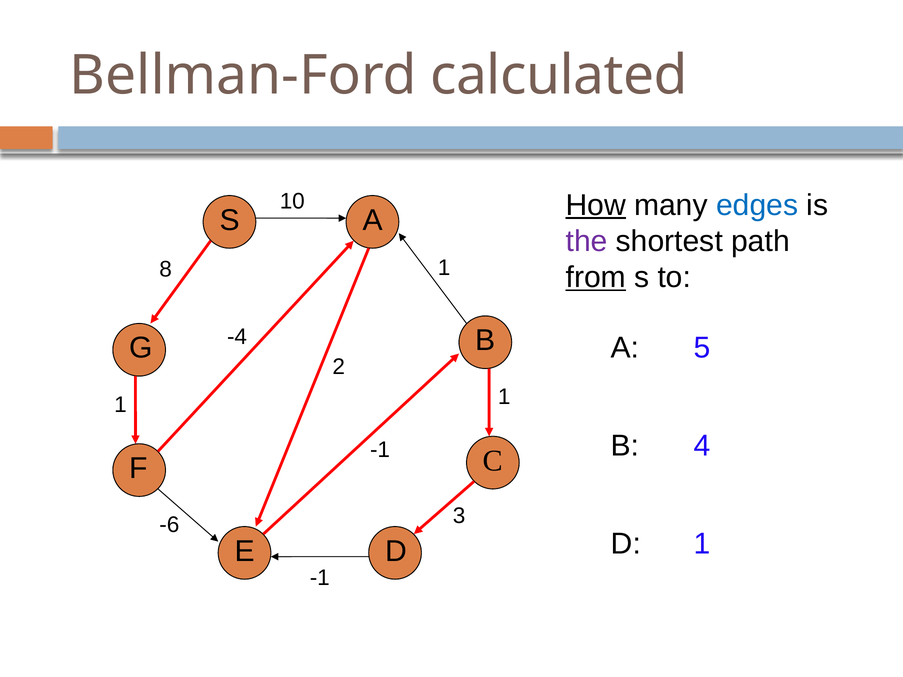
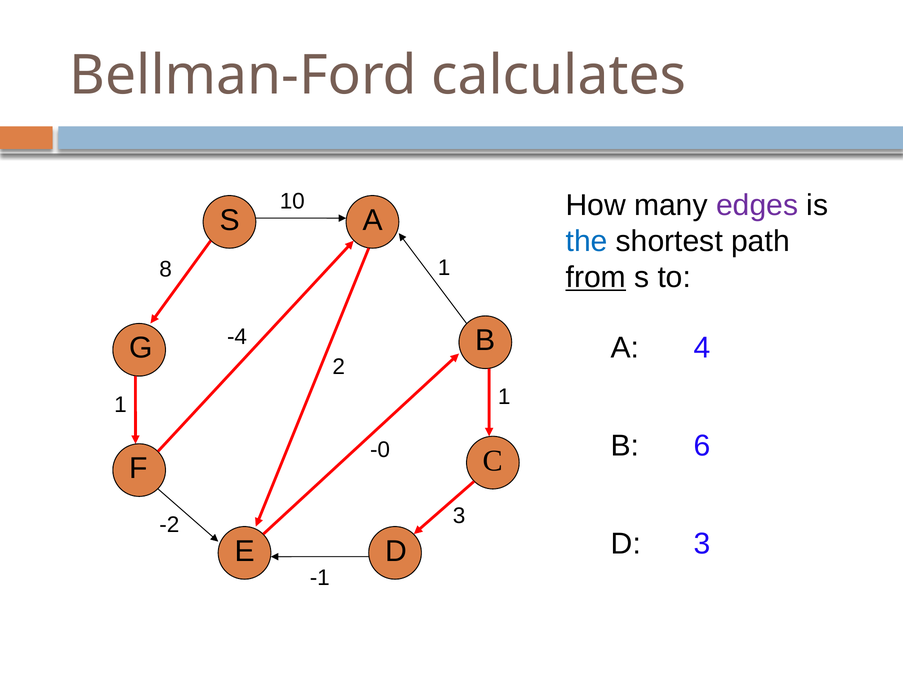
calculated: calculated -> calculates
How underline: present -> none
edges colour: blue -> purple
the colour: purple -> blue
5: 5 -> 4
4: 4 -> 6
-1 at (380, 450): -1 -> -0
-6: -6 -> -2
D 1: 1 -> 3
